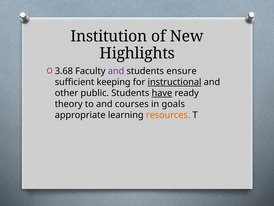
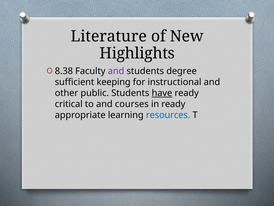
Institution: Institution -> Literature
3.68: 3.68 -> 8.38
ensure: ensure -> degree
instructional underline: present -> none
theory: theory -> critical
in goals: goals -> ready
resources colour: orange -> blue
